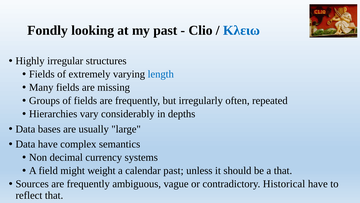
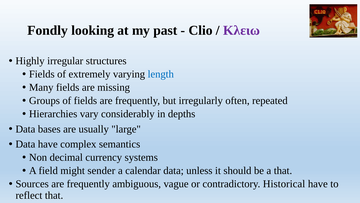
Κλειω colour: blue -> purple
weight: weight -> sender
calendar past: past -> data
